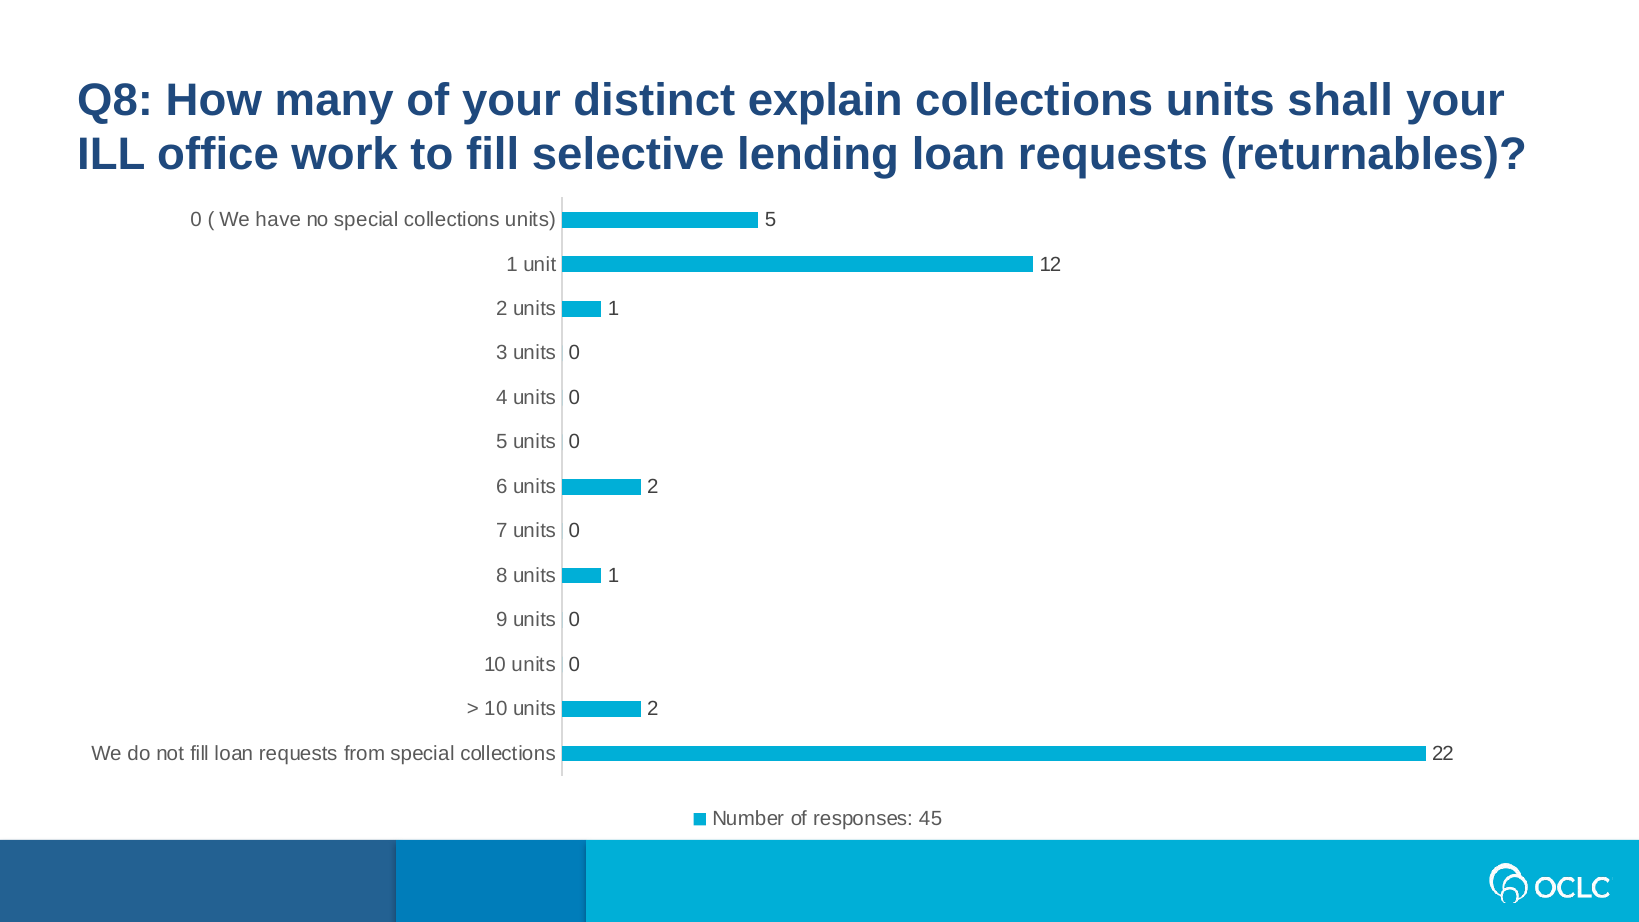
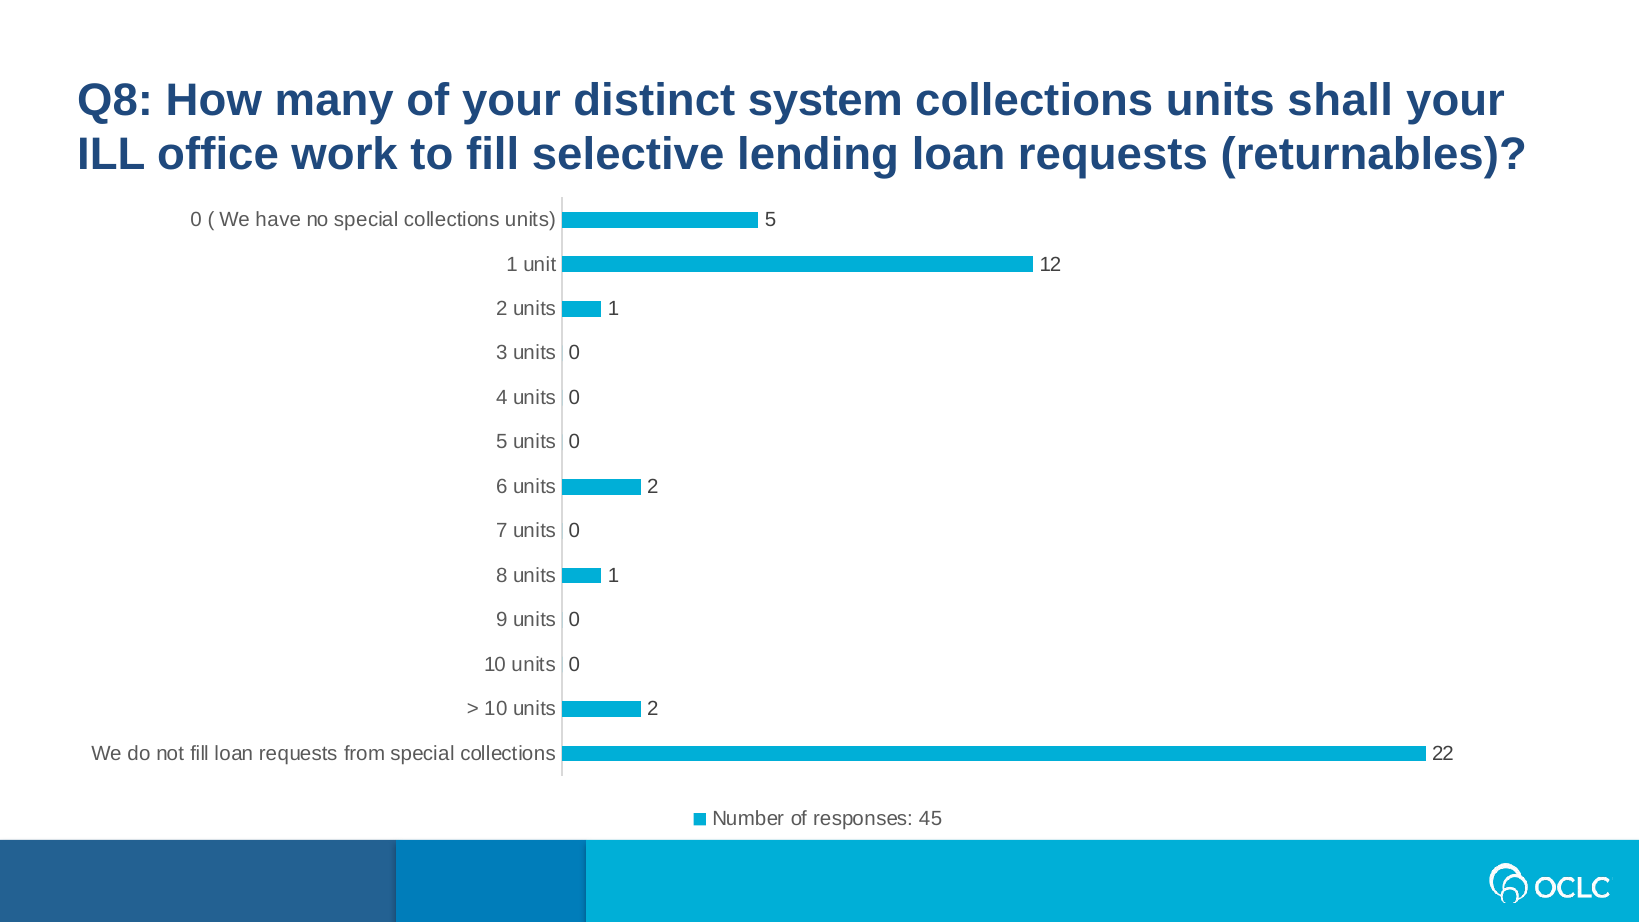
explain: explain -> system
